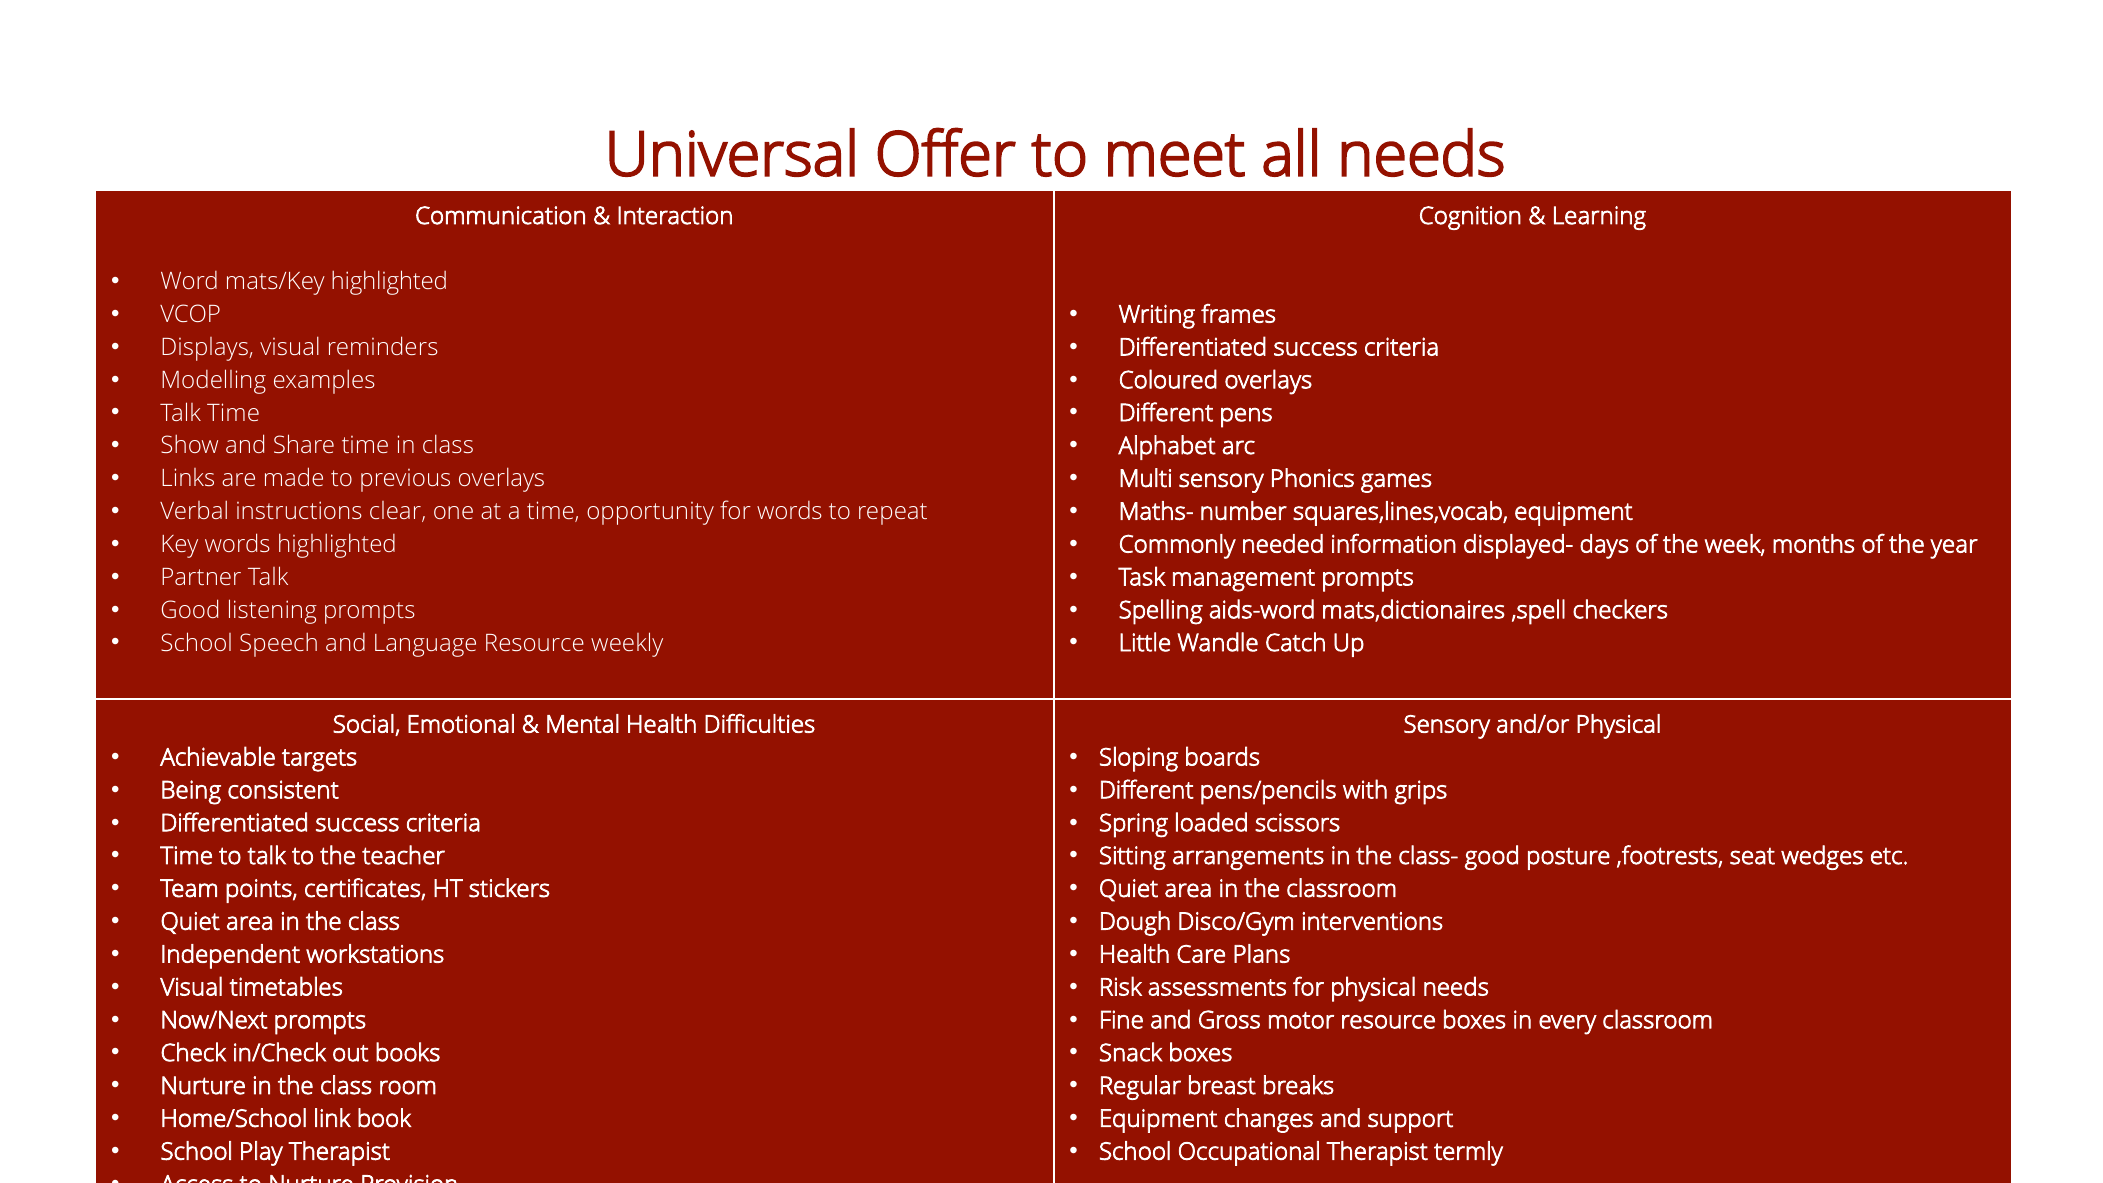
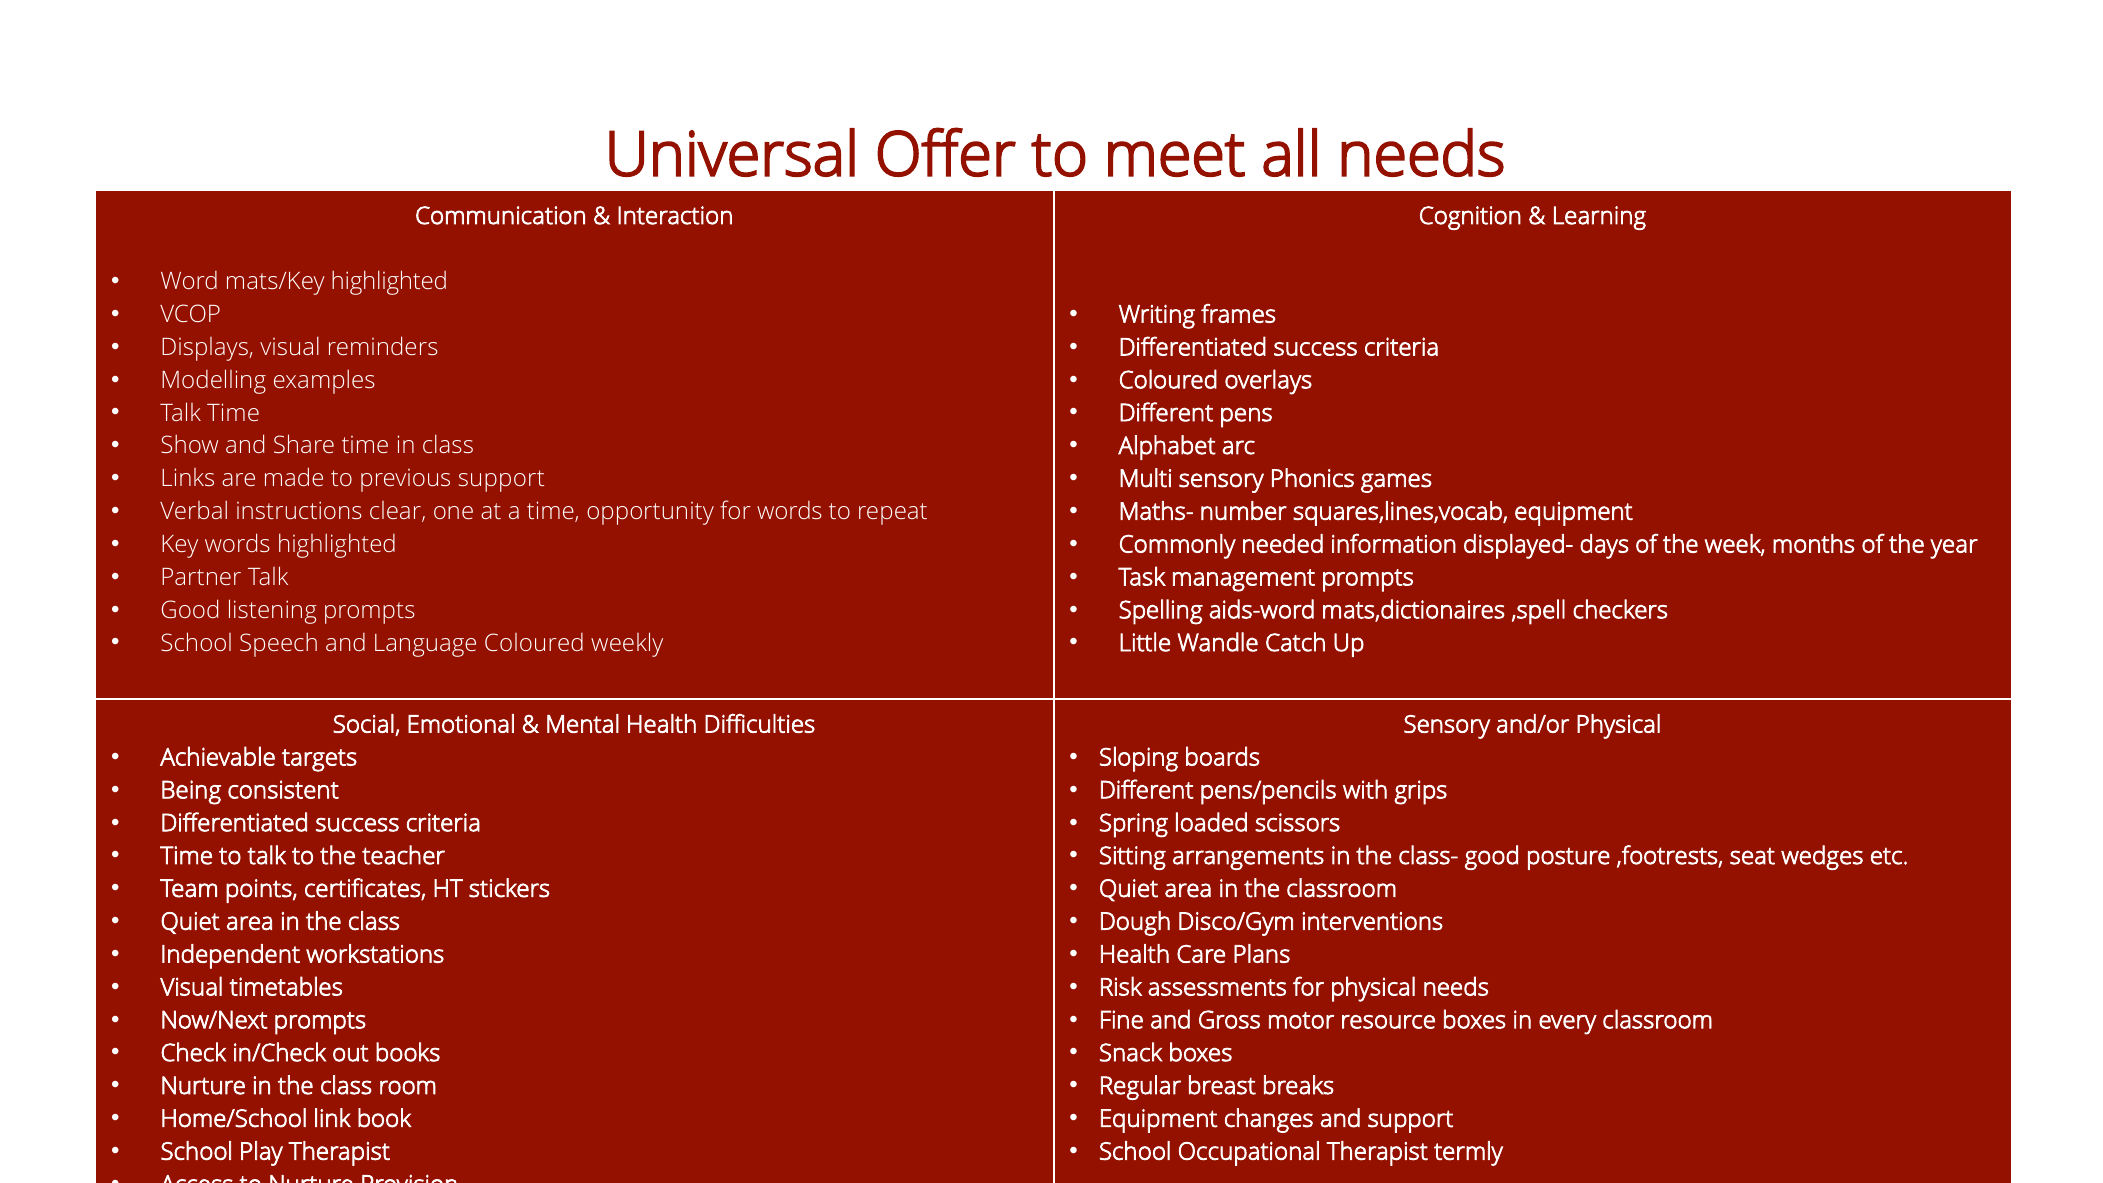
previous overlays: overlays -> support
Language Resource: Resource -> Coloured
